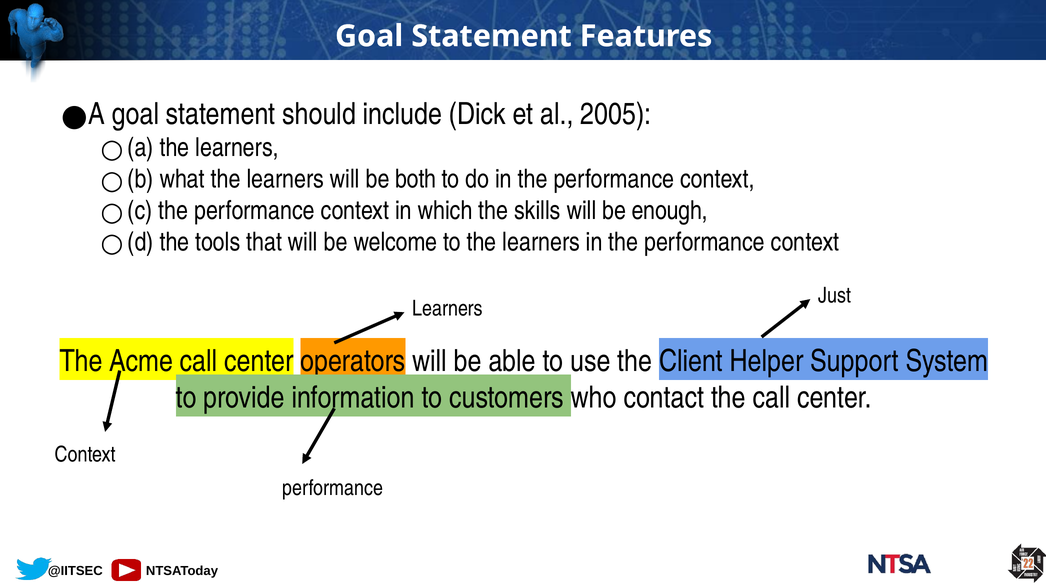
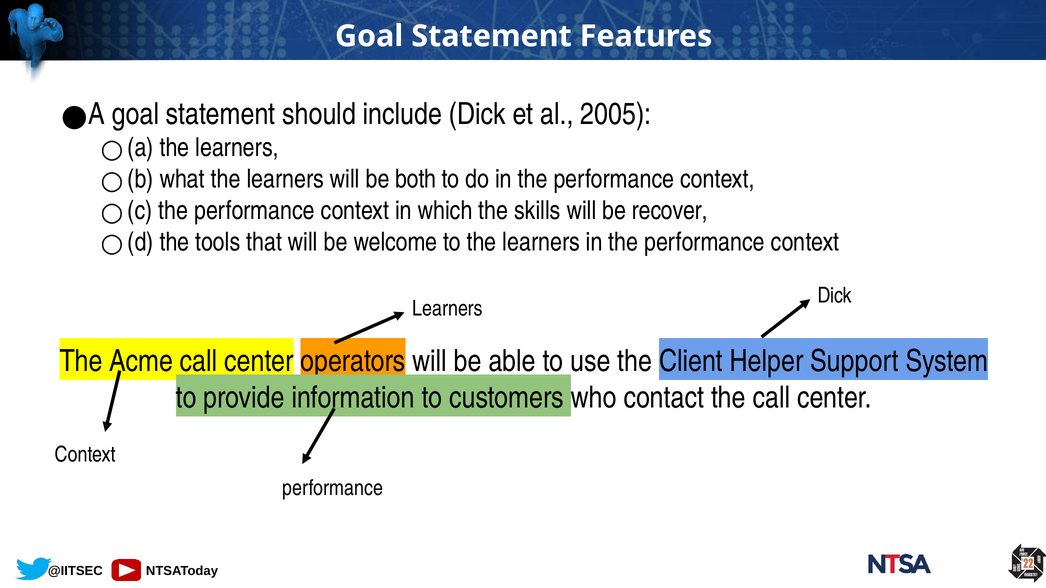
enough: enough -> recover
Just at (835, 296): Just -> Dick
